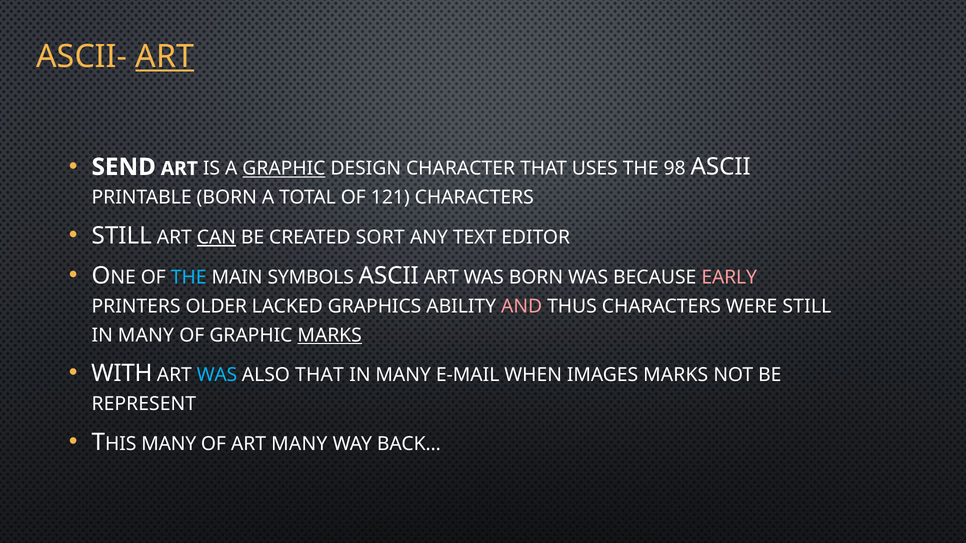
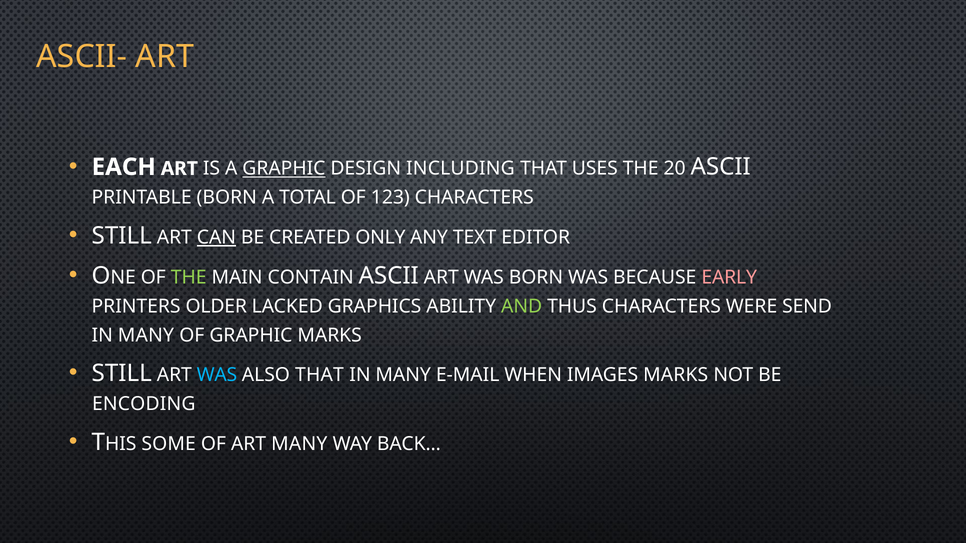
ART at (165, 57) underline: present -> none
SEND: SEND -> EACH
CHARACTER: CHARACTER -> INCLUDING
98: 98 -> 20
121: 121 -> 123
SORT: SORT -> ONLY
THE at (189, 277) colour: light blue -> light green
SYMBOLS: SYMBOLS -> CONTAIN
AND colour: pink -> light green
WERE STILL: STILL -> SEND
MARKS at (330, 335) underline: present -> none
WITH at (122, 374): WITH -> STILL
REPRESENT: REPRESENT -> ENCODING
MANY at (169, 444): MANY -> SOME
